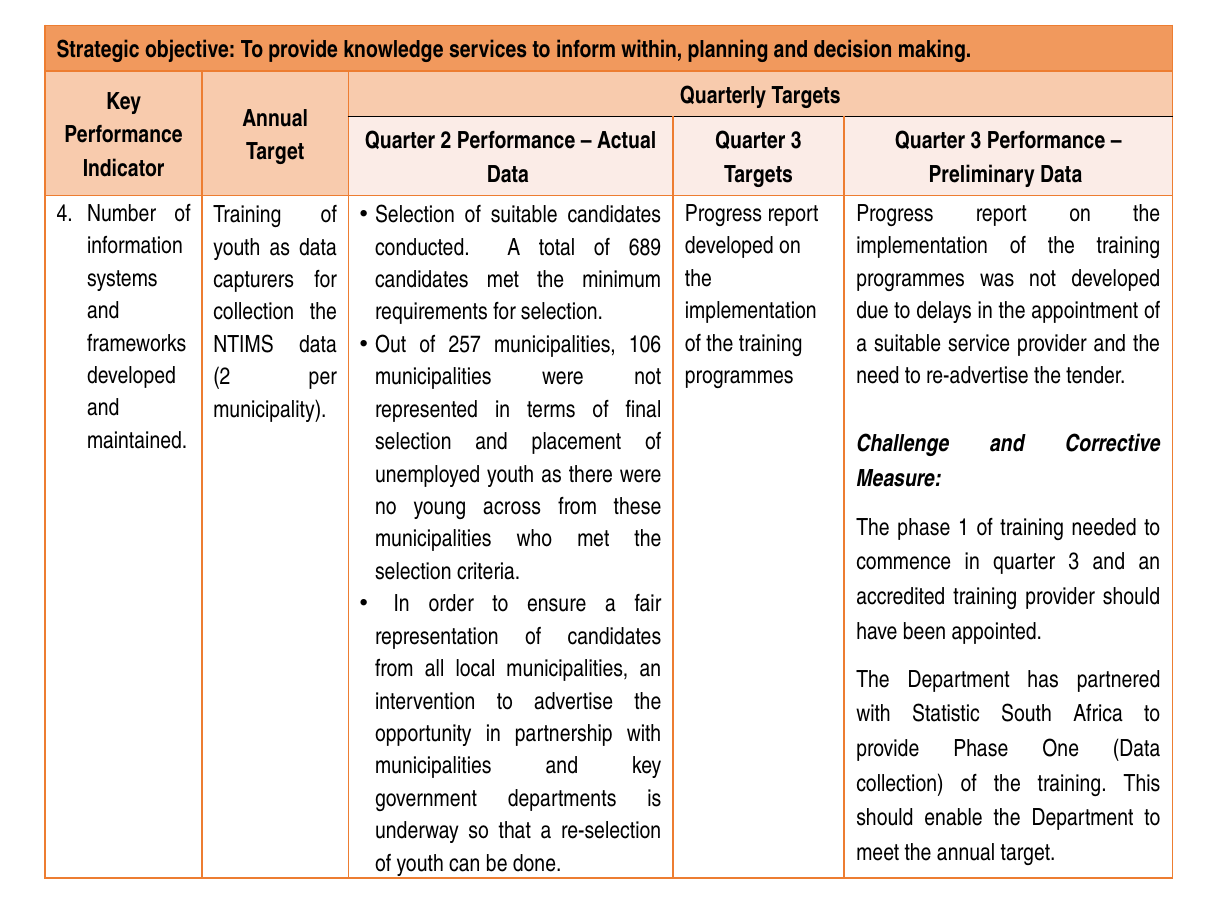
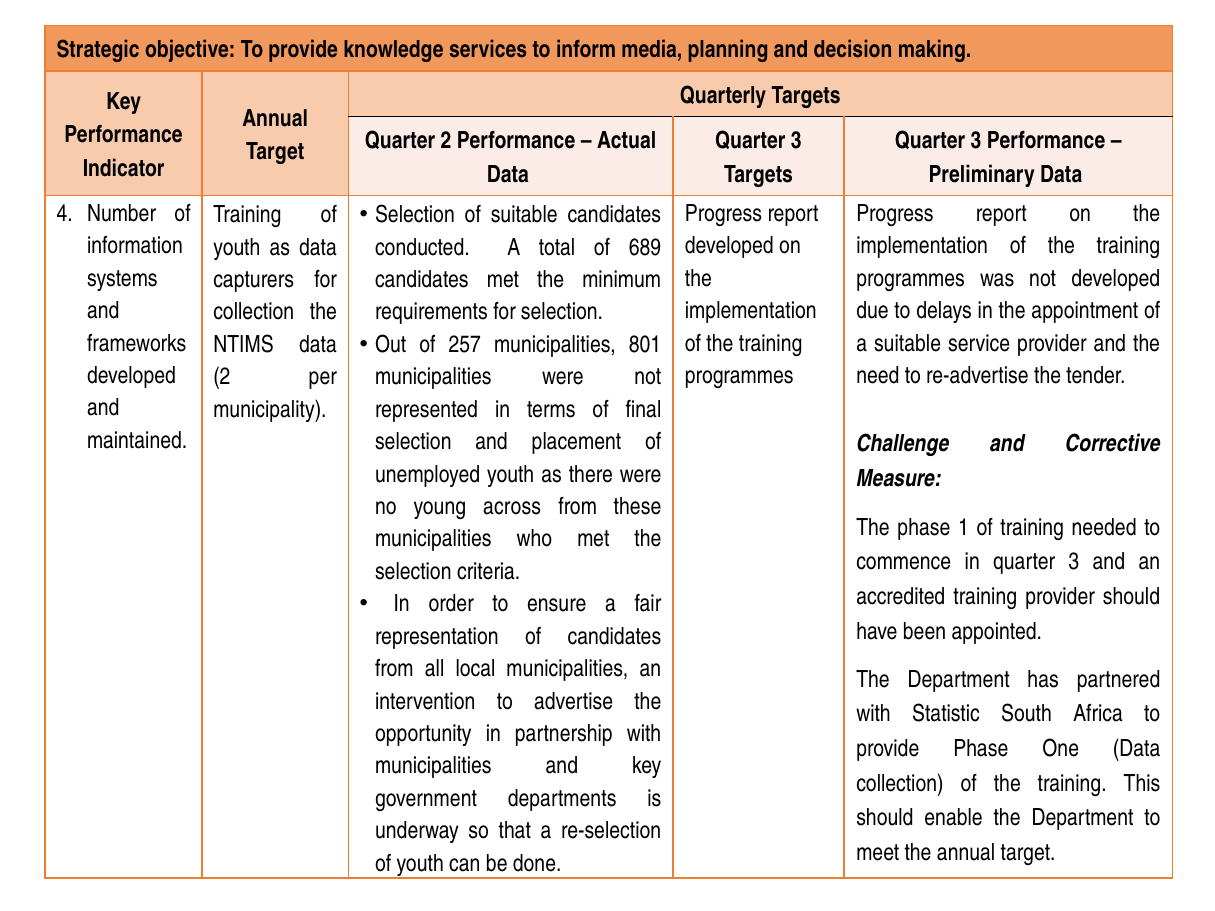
within: within -> media
106: 106 -> 801
